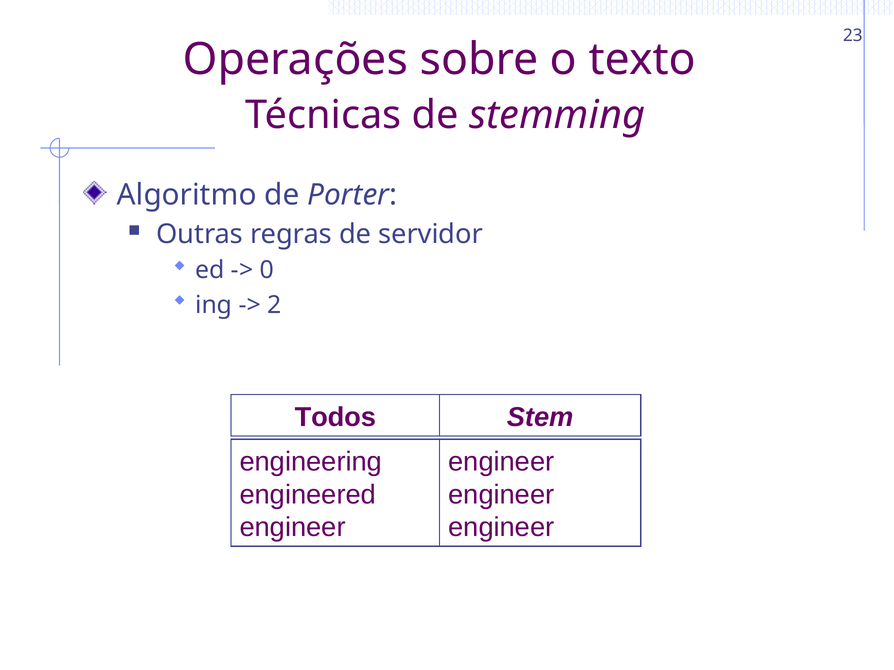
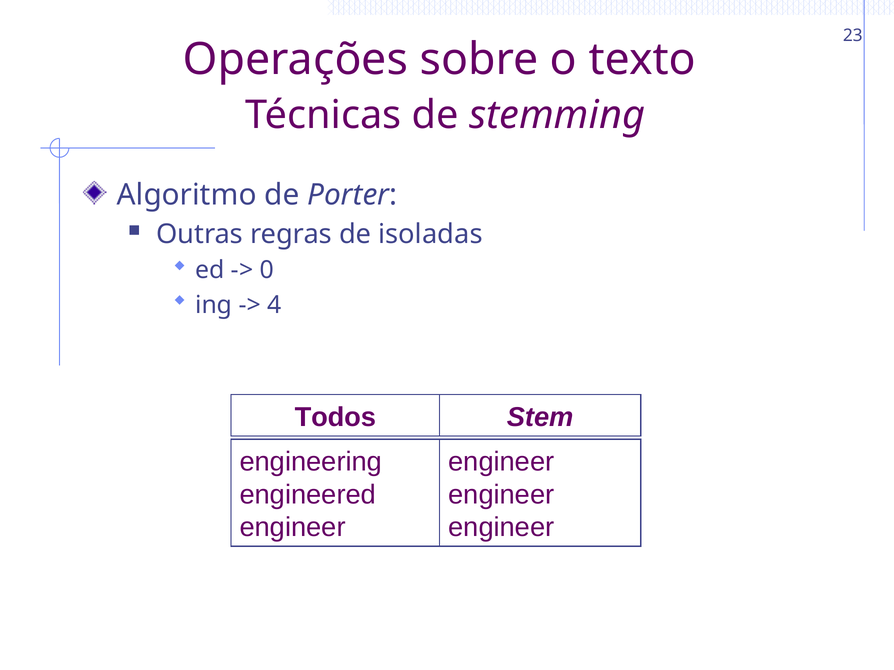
servidor: servidor -> isoladas
2: 2 -> 4
